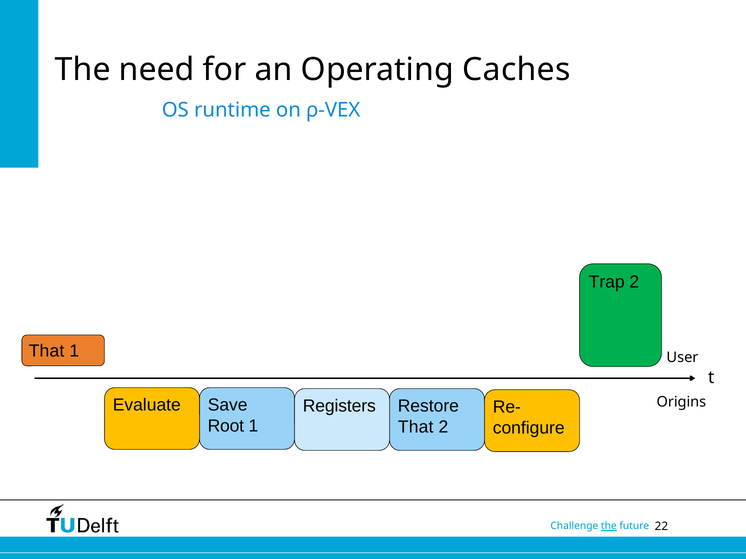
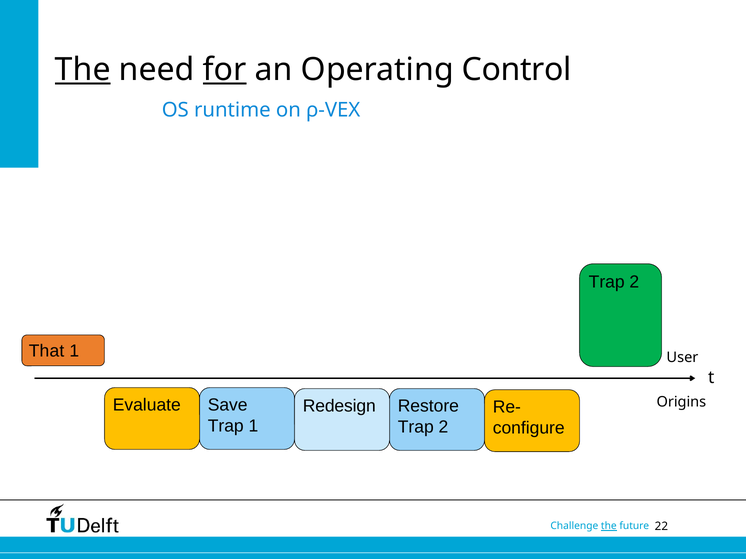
The at (83, 70) underline: none -> present
for underline: none -> present
Caches: Caches -> Control
Registers: Registers -> Redesign
Root at (226, 426): Root -> Trap
That at (416, 427): That -> Trap
